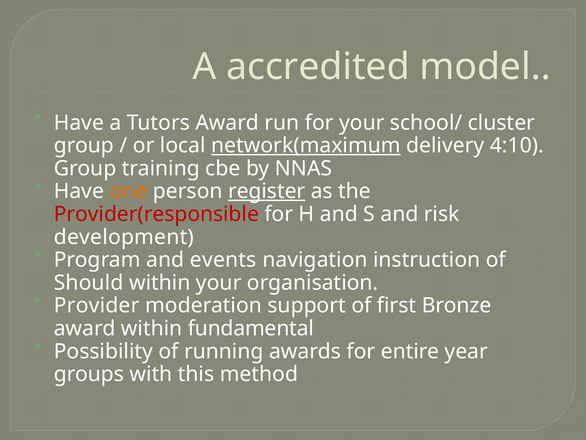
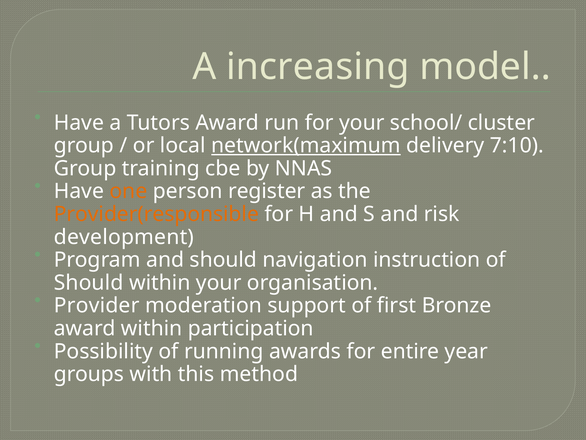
accredited: accredited -> increasing
4:10: 4:10 -> 7:10
register underline: present -> none
Provider(responsible colour: red -> orange
and events: events -> should
fundamental: fundamental -> participation
